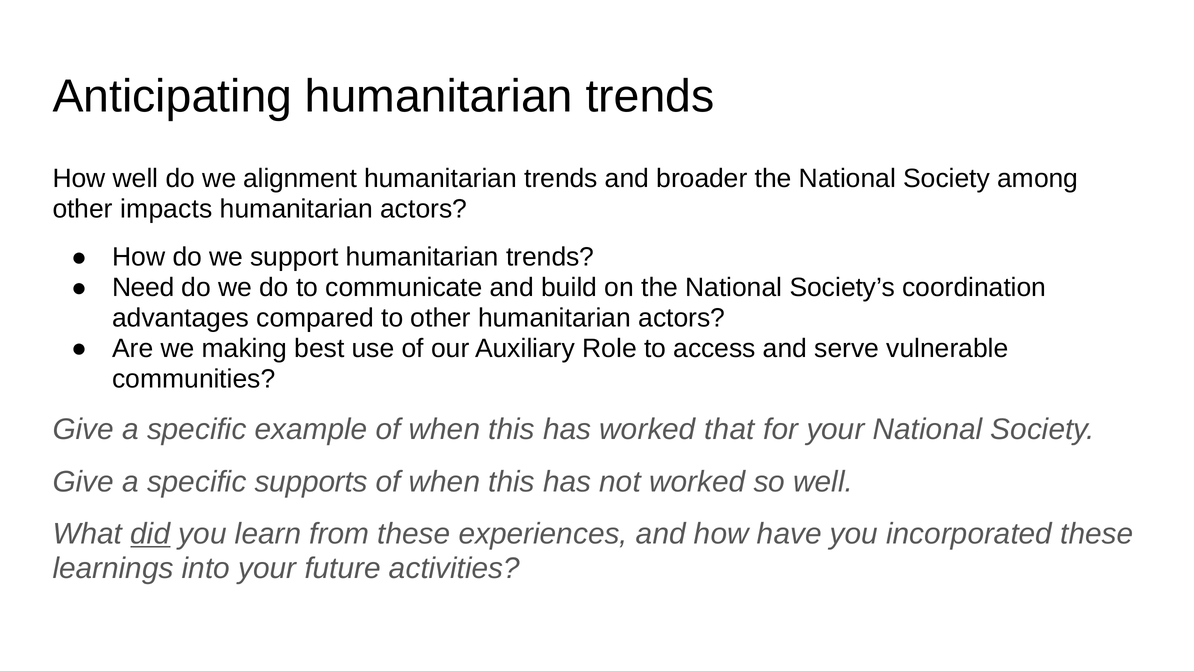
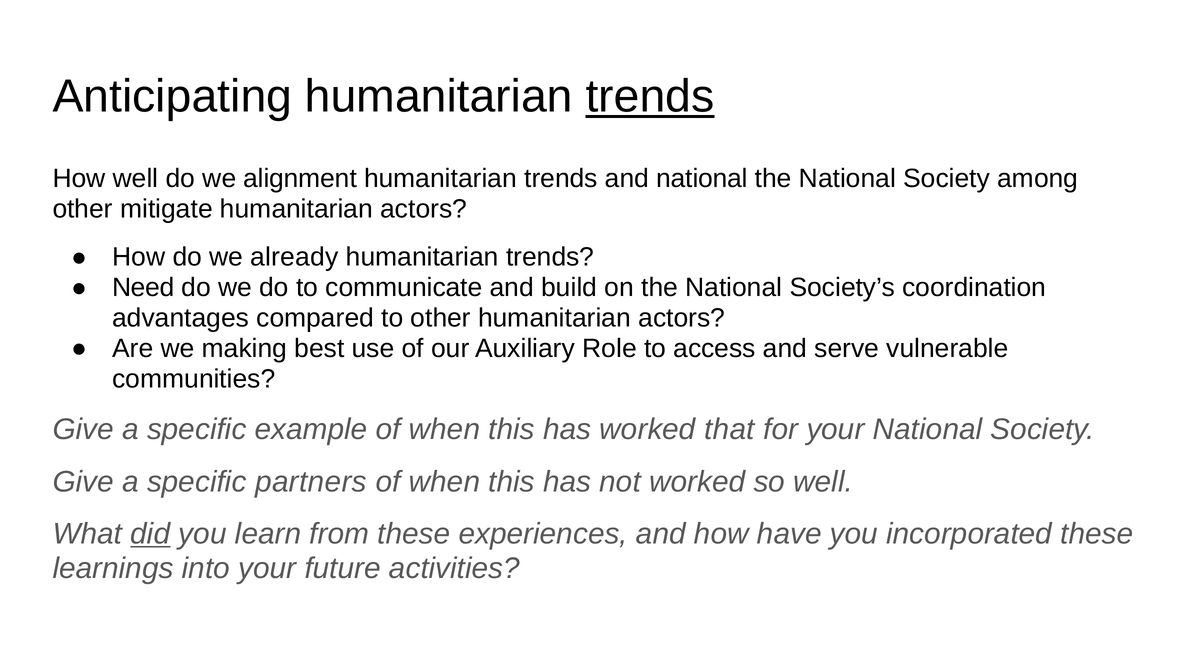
trends at (650, 97) underline: none -> present
and broader: broader -> national
impacts: impacts -> mitigate
support: support -> already
supports: supports -> partners
